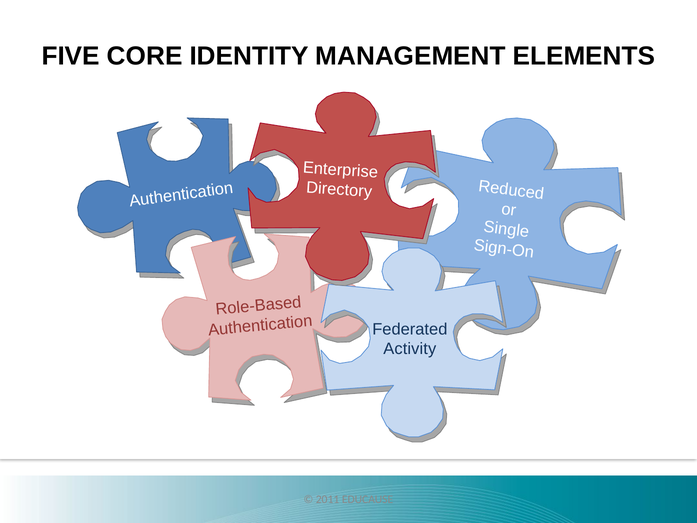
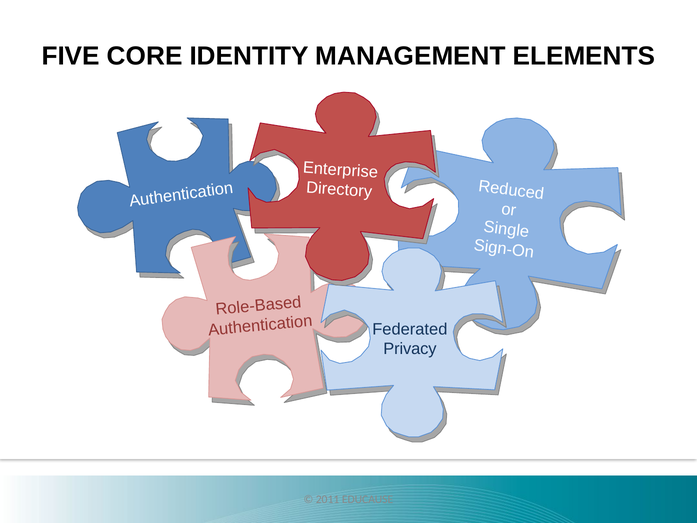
Activity: Activity -> Privacy
